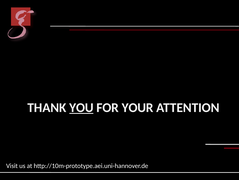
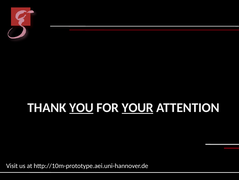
YOUR underline: none -> present
